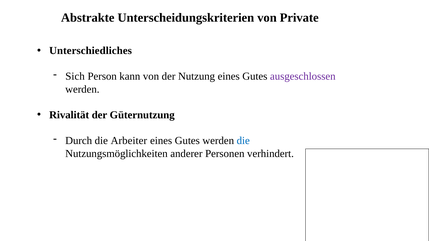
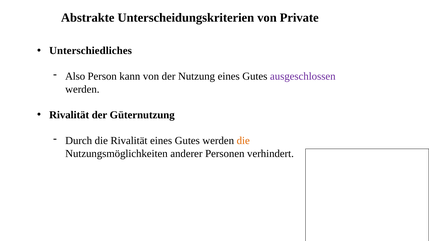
Sich: Sich -> Also
die Arbeiter: Arbeiter -> Rivalität
die at (243, 141) colour: blue -> orange
